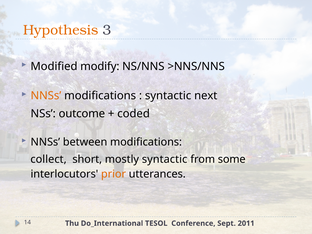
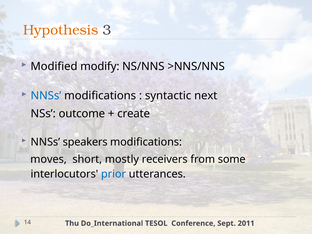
NNSs at (46, 96) colour: orange -> blue
coded: coded -> create
between: between -> speakers
collect: collect -> moves
mostly syntactic: syntactic -> receivers
prior colour: orange -> blue
